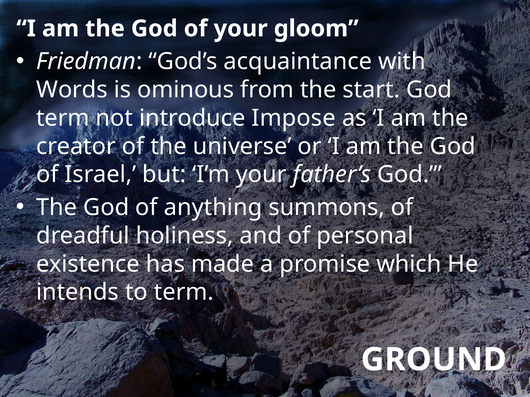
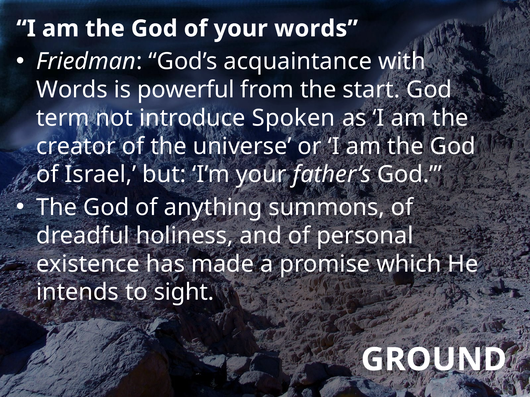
your gloom: gloom -> words
ominous: ominous -> powerful
Impose: Impose -> Spoken
to term: term -> sight
